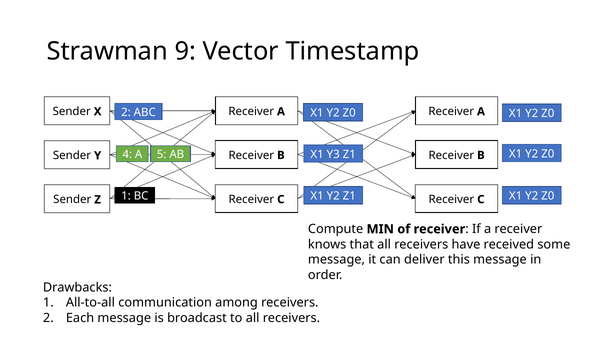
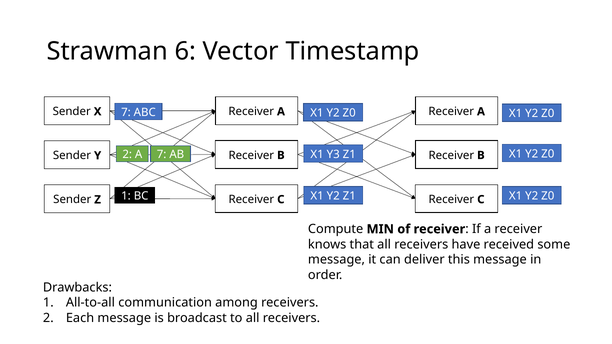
9: 9 -> 6
2 at (126, 113): 2 -> 7
4 at (127, 155): 4 -> 2
5 at (162, 155): 5 -> 7
